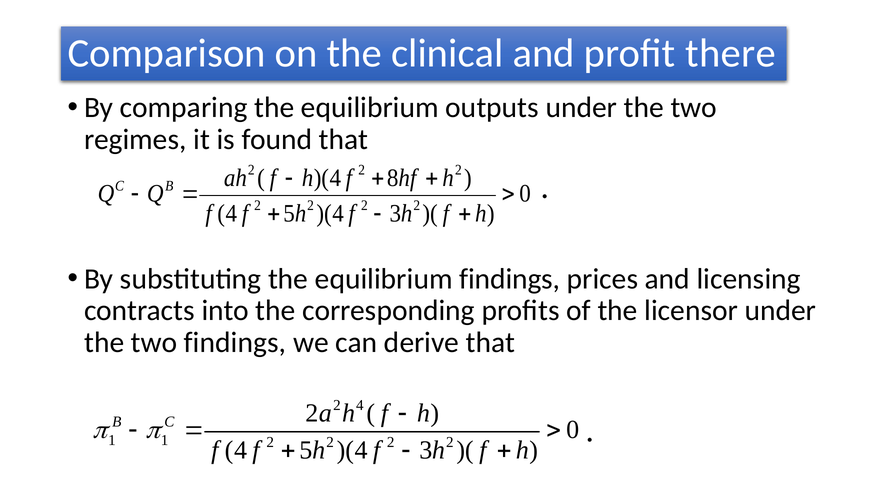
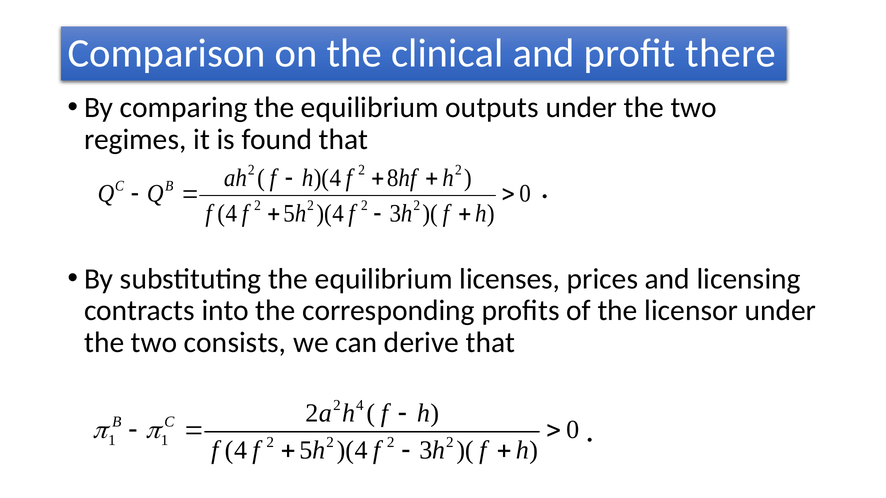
equilibrium findings: findings -> licenses
two findings: findings -> consists
